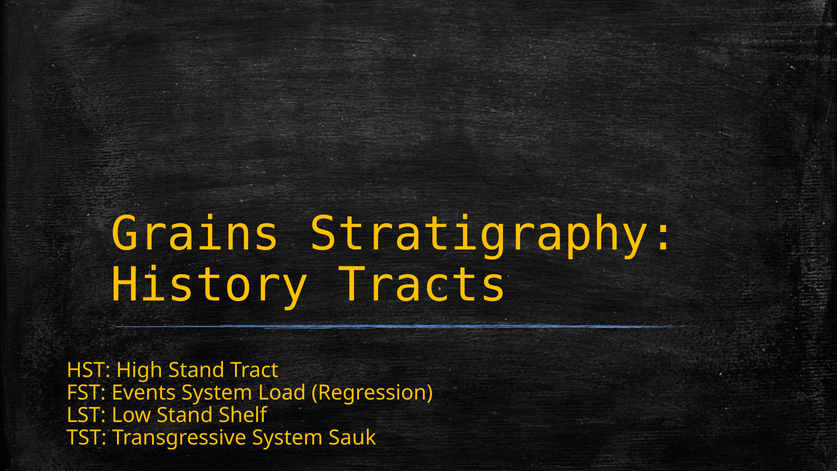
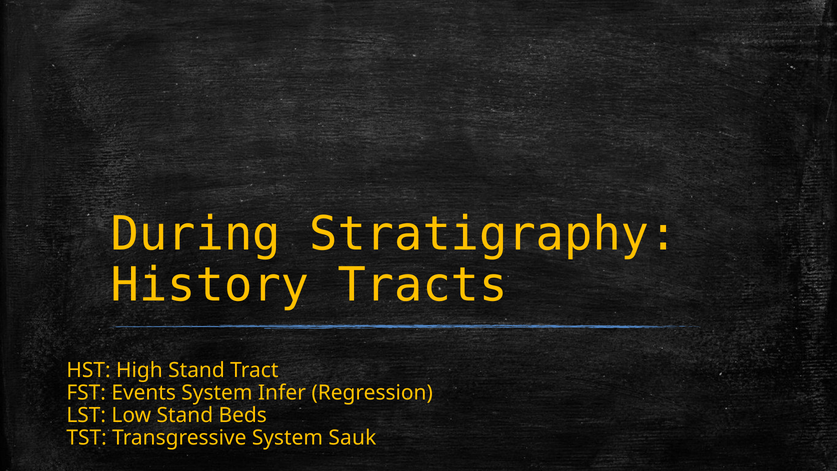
Grains: Grains -> During
Load: Load -> Infer
Shelf: Shelf -> Beds
